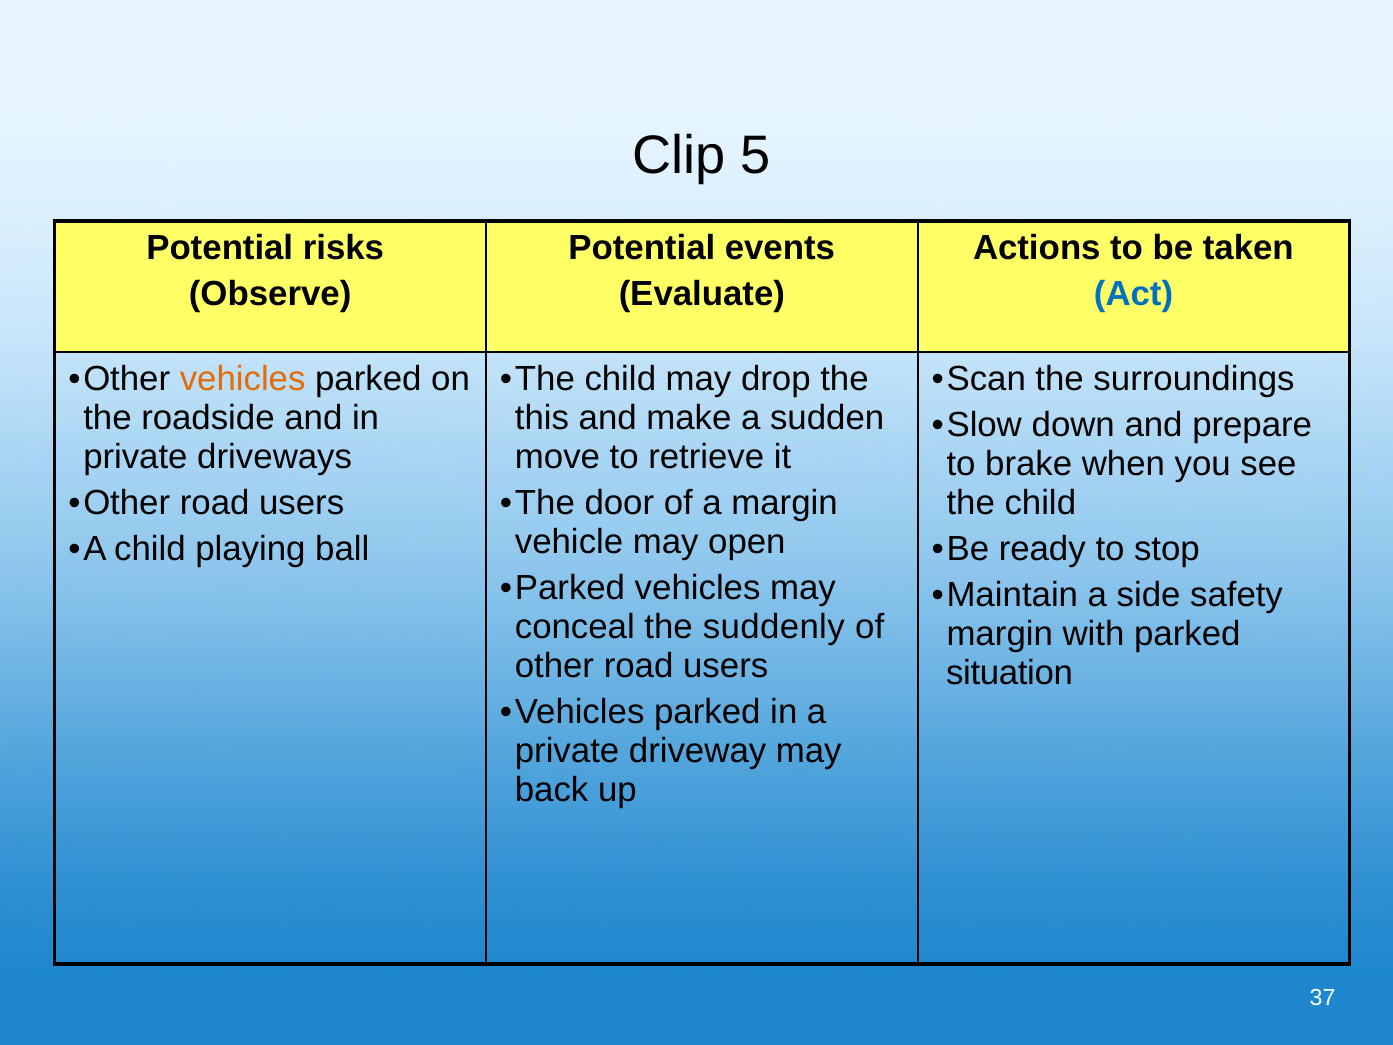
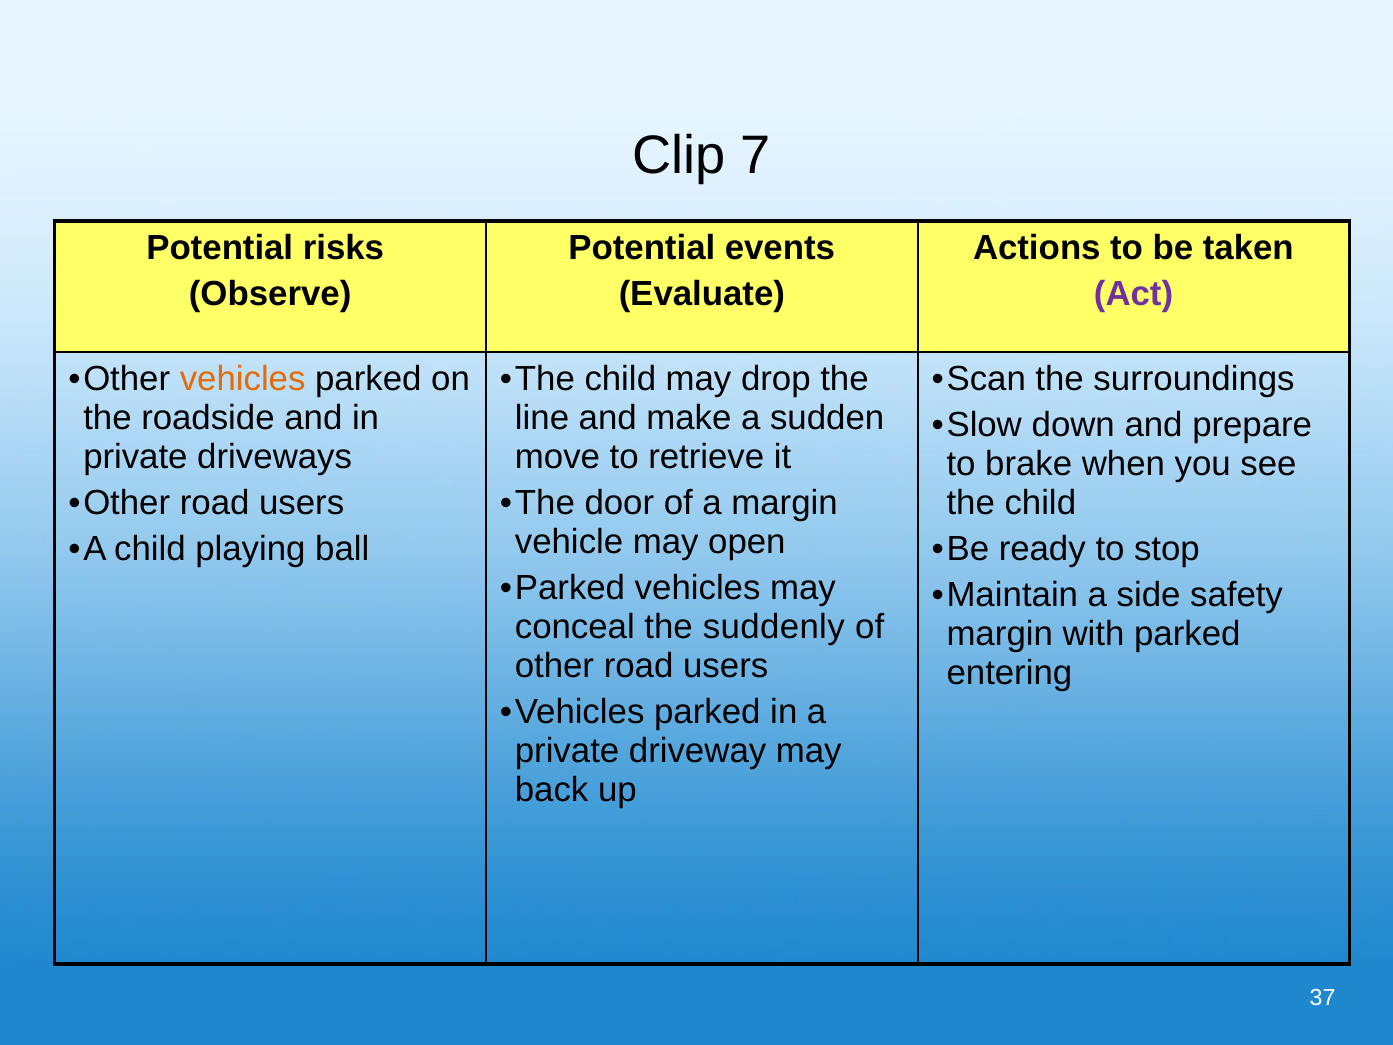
5: 5 -> 7
Act colour: blue -> purple
this: this -> line
situation: situation -> entering
